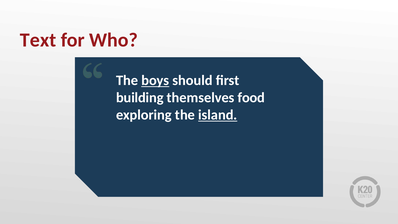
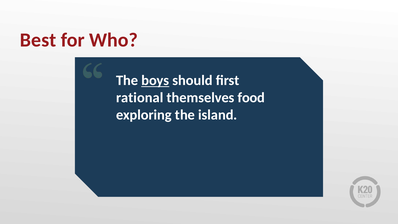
Text: Text -> Best
building: building -> rational
island underline: present -> none
